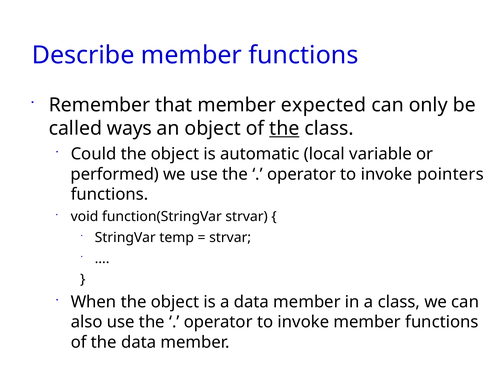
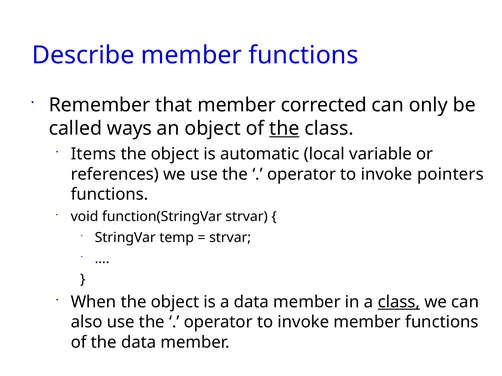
expected: expected -> corrected
Could: Could -> Items
performed: performed -> references
class at (399, 302) underline: none -> present
